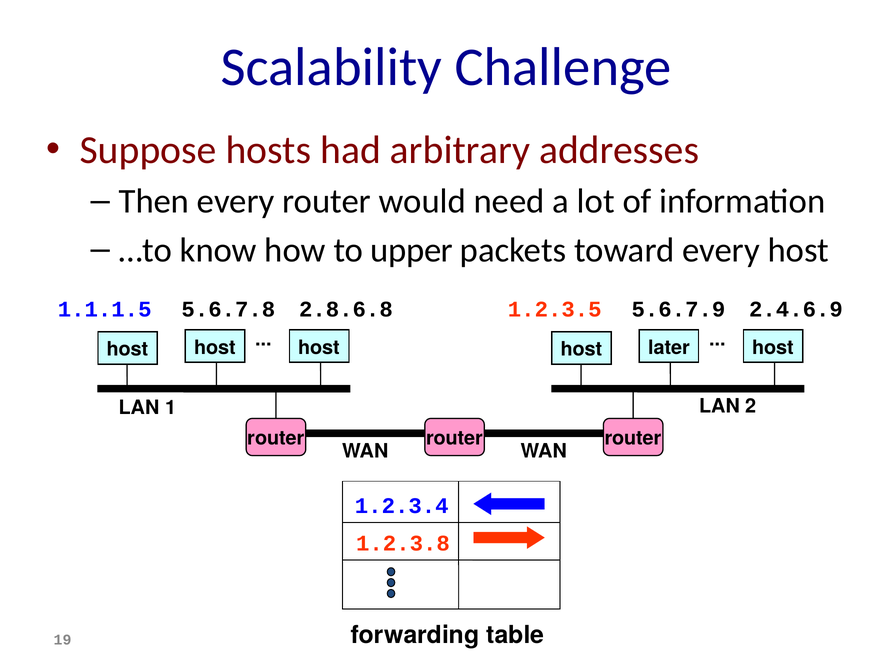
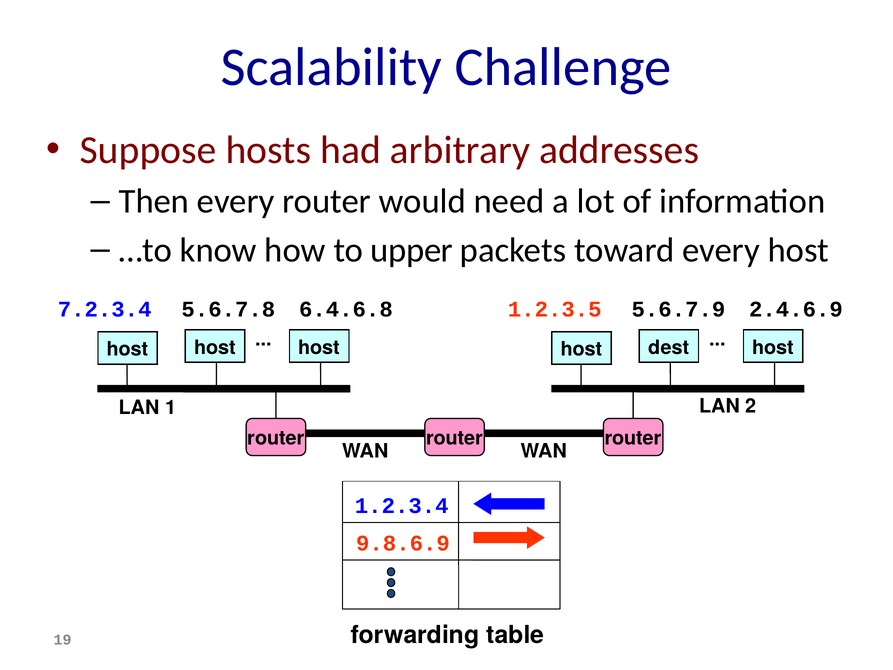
1.1.1.5: 1.1.1.5 -> 7.2.3.4
2.8.6.8: 2.8.6.8 -> 6.4.6.8
later: later -> dest
1.2.3.8: 1.2.3.8 -> 9.8.6.9
